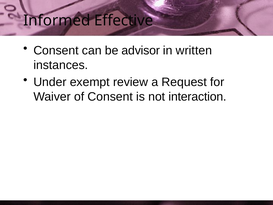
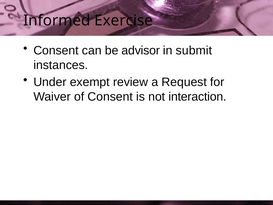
Effective: Effective -> Exercise
written: written -> submit
